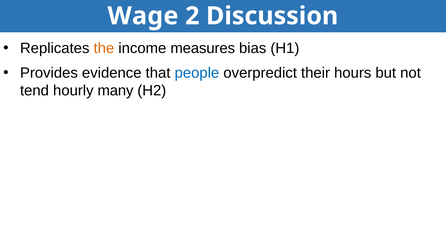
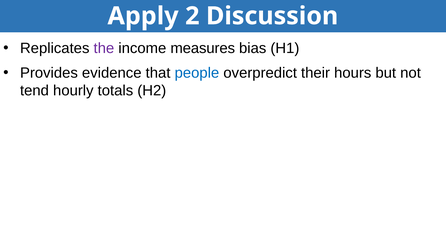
Wage: Wage -> Apply
the colour: orange -> purple
many: many -> totals
